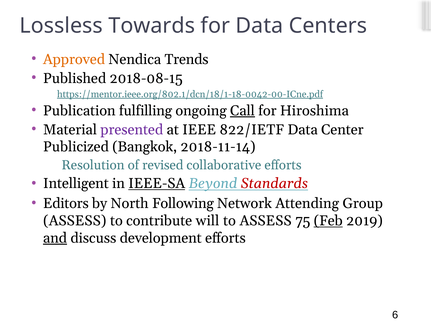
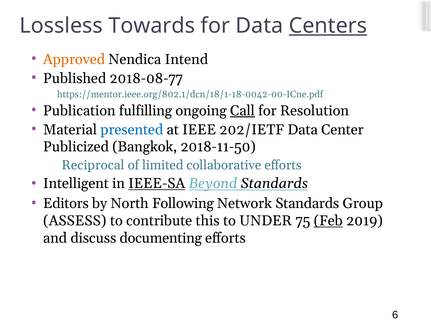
Centers underline: none -> present
Trends: Trends -> Intend
2018-08-15: 2018-08-15 -> 2018-08-77
https://mentor.ieee.org/802.1/dcn/18/1-18-0042-00-ICne.pdf underline: present -> none
Hiroshima: Hiroshima -> Resolution
presented colour: purple -> blue
822/IETF: 822/IETF -> 202/IETF
2018-11-14: 2018-11-14 -> 2018-11-50
Resolution: Resolution -> Reciprocal
revised: revised -> limited
Standards at (274, 184) colour: red -> black
Network Attending: Attending -> Standards
will: will -> this
to ASSESS: ASSESS -> UNDER
and underline: present -> none
development: development -> documenting
